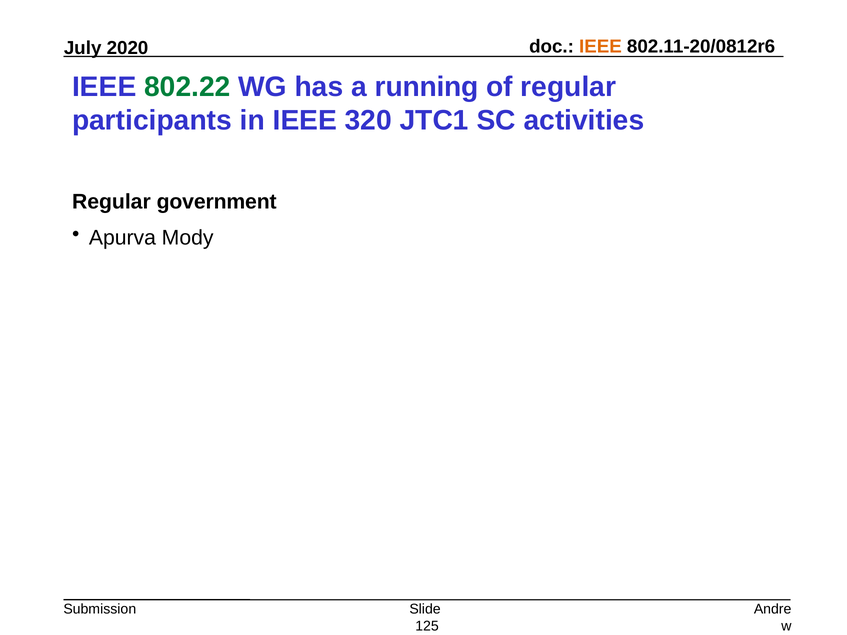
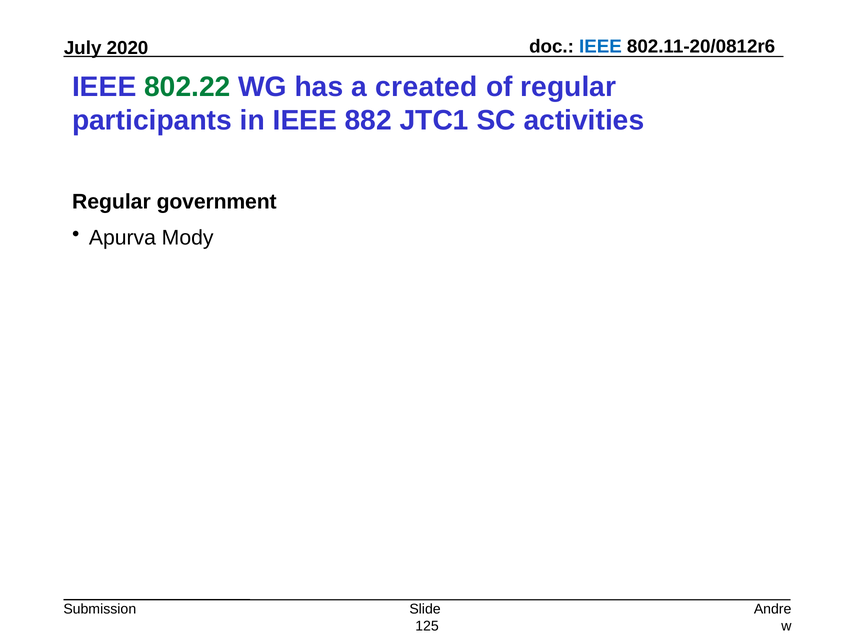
IEEE at (600, 46) colour: orange -> blue
running: running -> created
320: 320 -> 882
